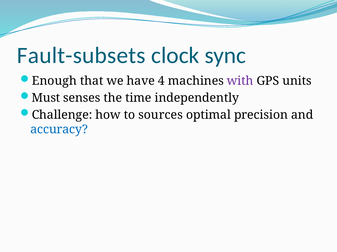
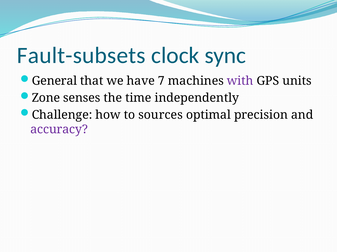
Enough: Enough -> General
4: 4 -> 7
Must: Must -> Zone
accuracy colour: blue -> purple
